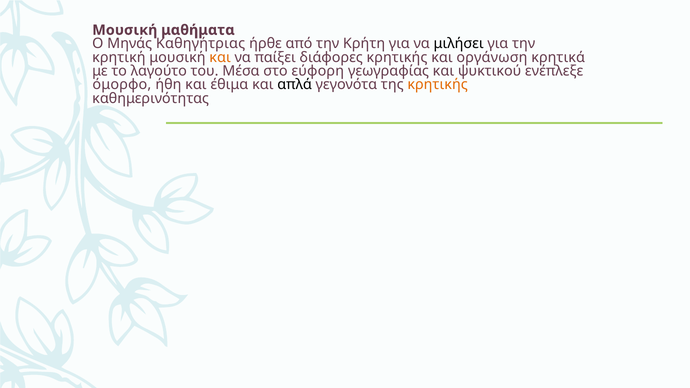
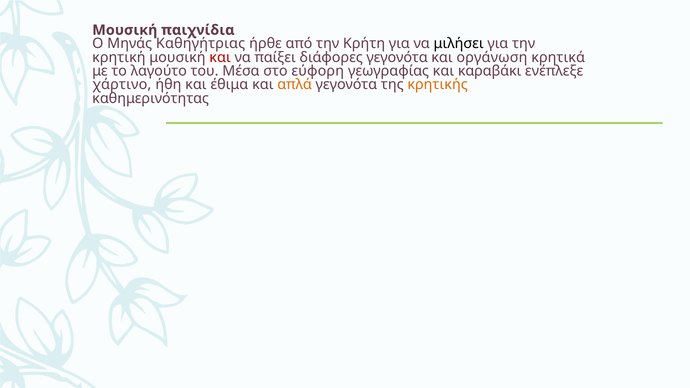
μαθήματα: μαθήματα -> παιχνίδια
και at (220, 57) colour: orange -> red
διάφορες κρητικής: κρητικής -> γεγονότα
ψυκτικού: ψυκτικού -> καραβάκι
όμορφο: όμορφο -> χάρτινο
απλά colour: black -> orange
